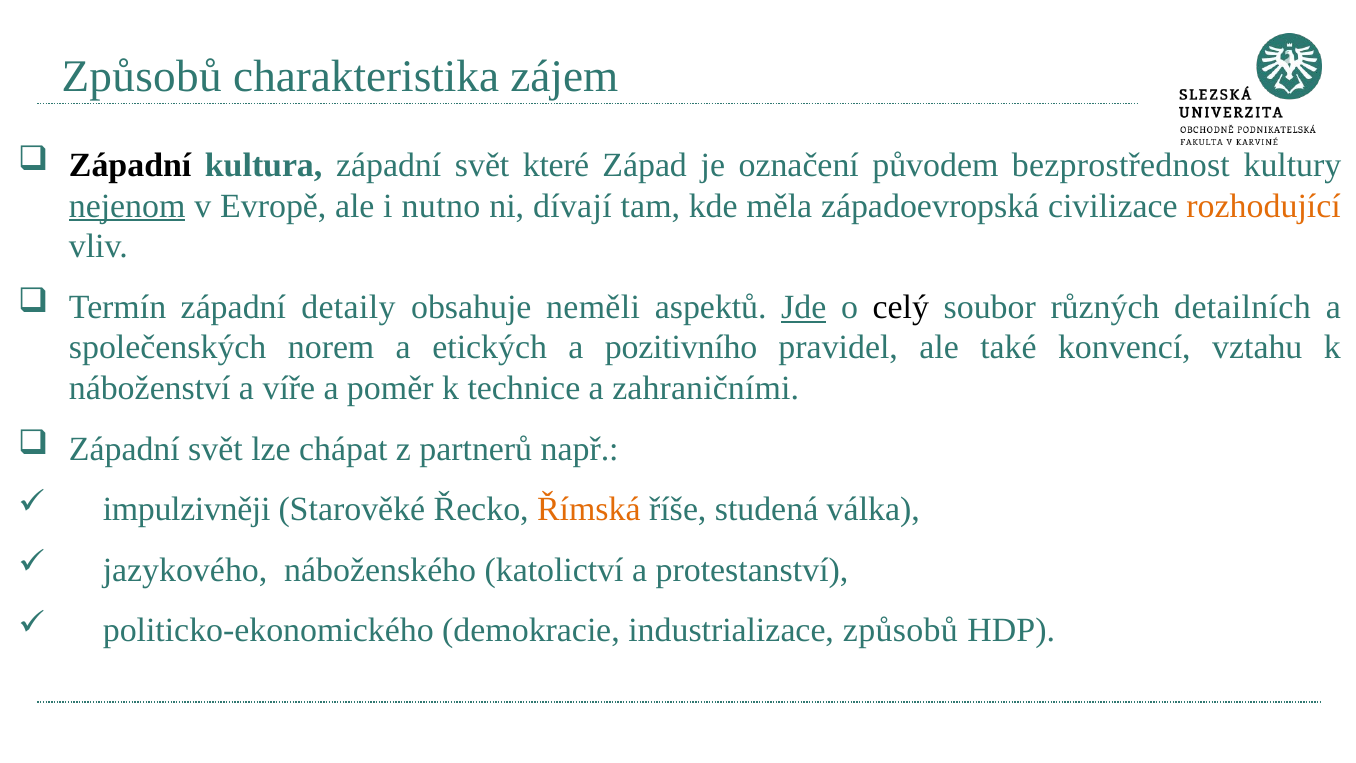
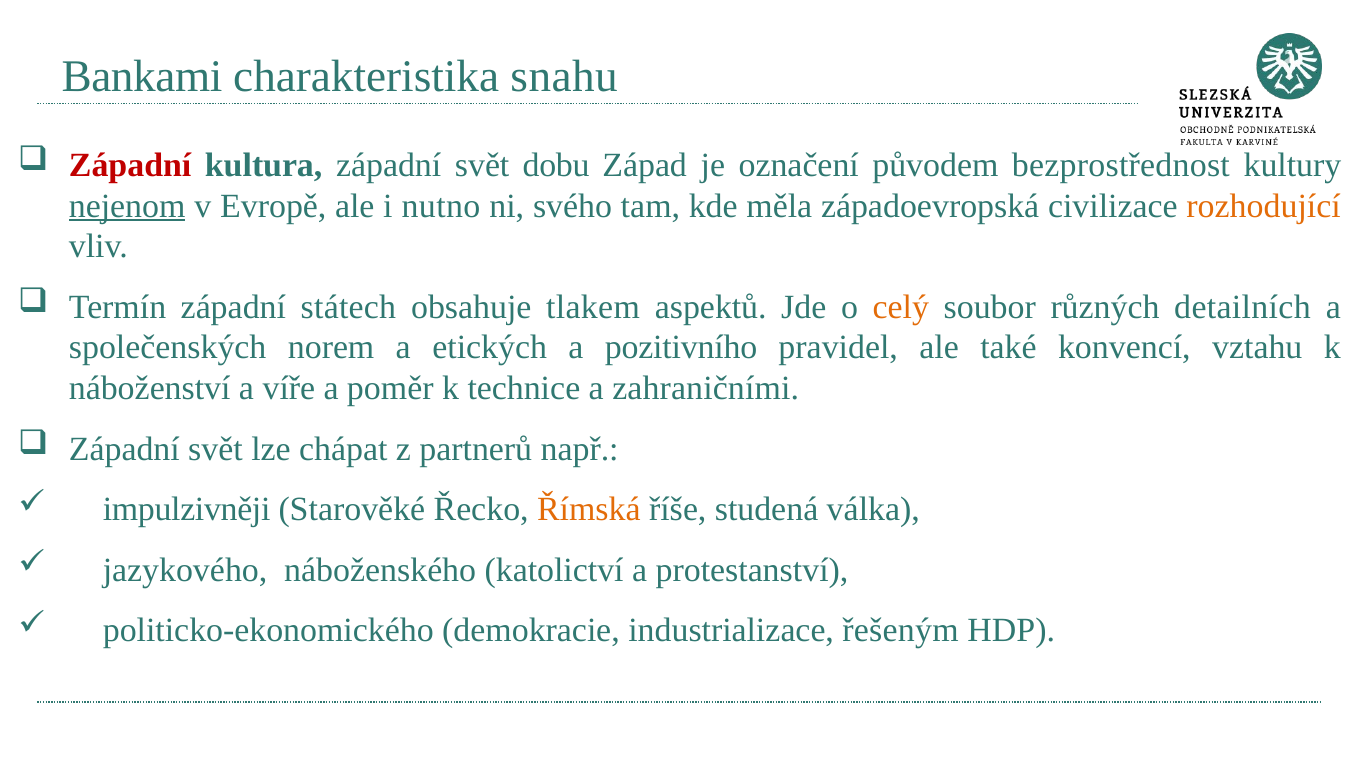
Způsobů at (142, 76): Způsobů -> Bankami
zájem: zájem -> snahu
Západní at (130, 165) colour: black -> red
které: které -> dobu
dívají: dívají -> svého
detaily: detaily -> státech
neměli: neměli -> tlakem
Jde underline: present -> none
celý colour: black -> orange
industrializace způsobů: způsobů -> řešeným
